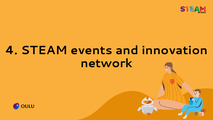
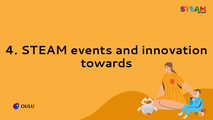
network: network -> towards
